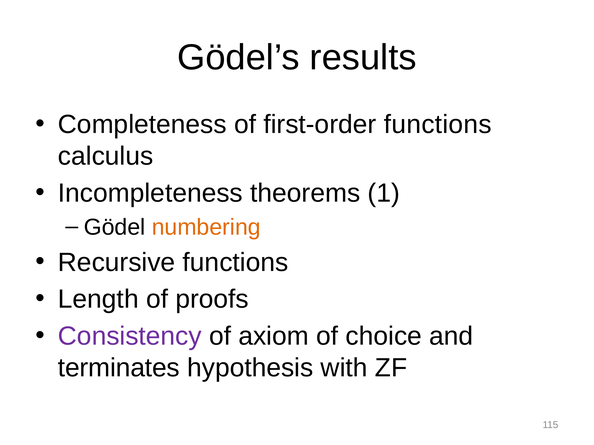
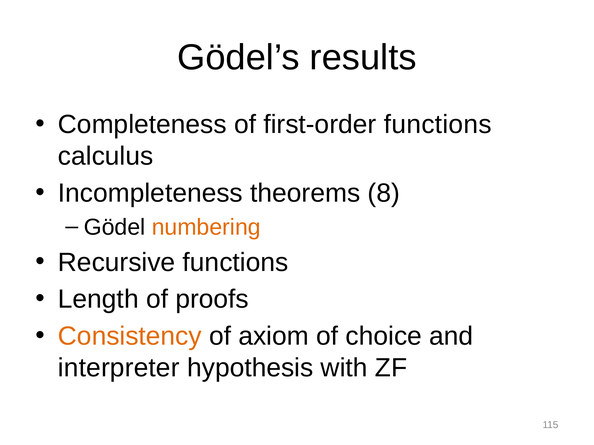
1: 1 -> 8
Consistency colour: purple -> orange
terminates: terminates -> interpreter
